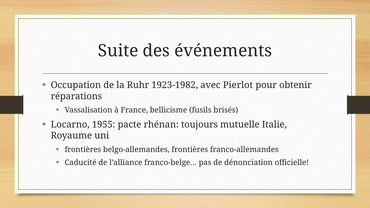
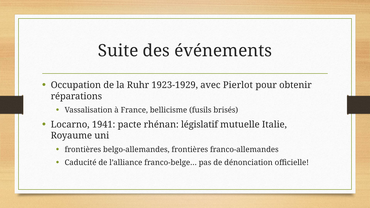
1923-1982: 1923-1982 -> 1923-1929
1955: 1955 -> 1941
toujours: toujours -> législatif
